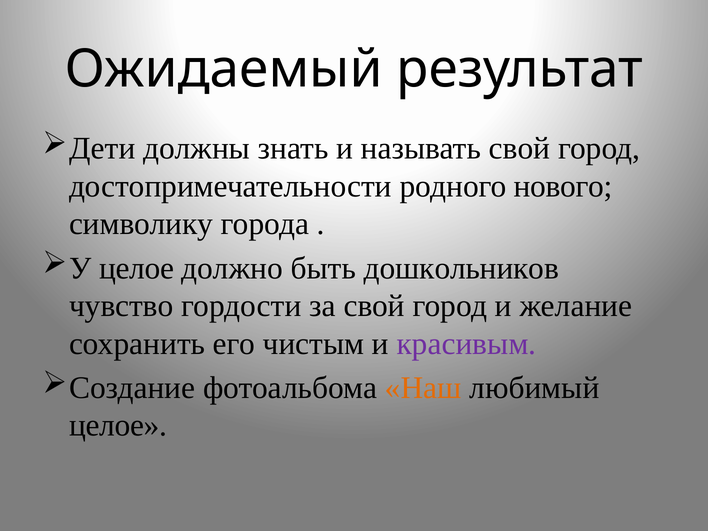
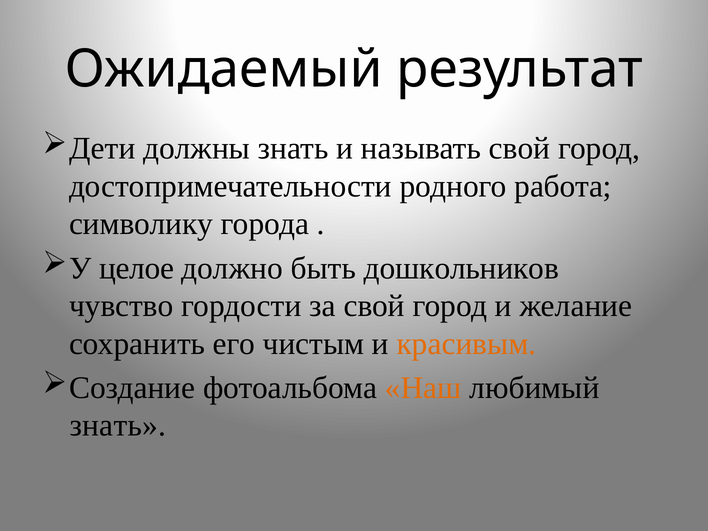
нового: нового -> работа
красивым colour: purple -> orange
целое at (118, 426): целое -> знать
